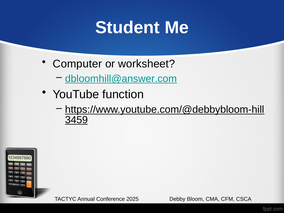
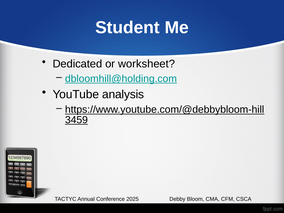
Computer: Computer -> Dedicated
dbloomhill@answer.com: dbloomhill@answer.com -> dbloomhill@holding.com
function: function -> analysis
